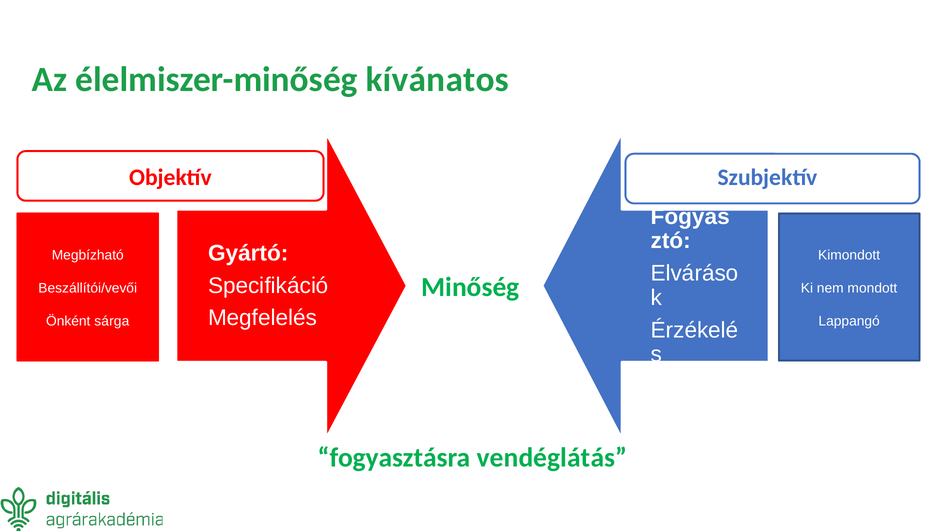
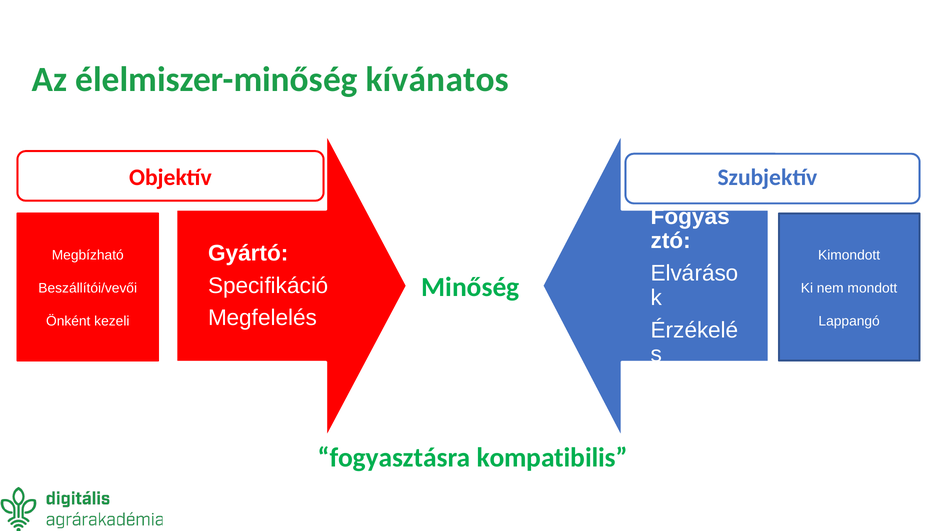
sárga: sárga -> kezeli
vendéglátás: vendéglátás -> kompatibilis
